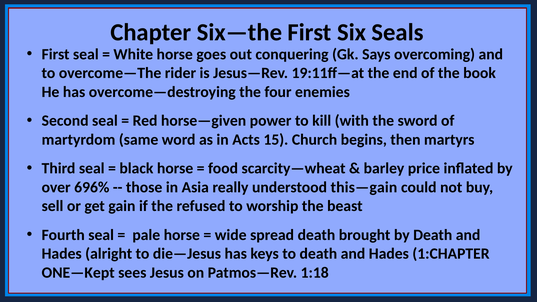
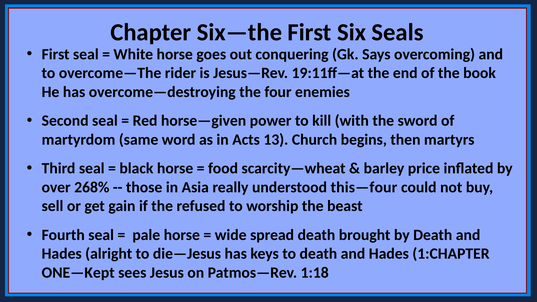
15: 15 -> 13
696%: 696% -> 268%
this—gain: this—gain -> this—four
